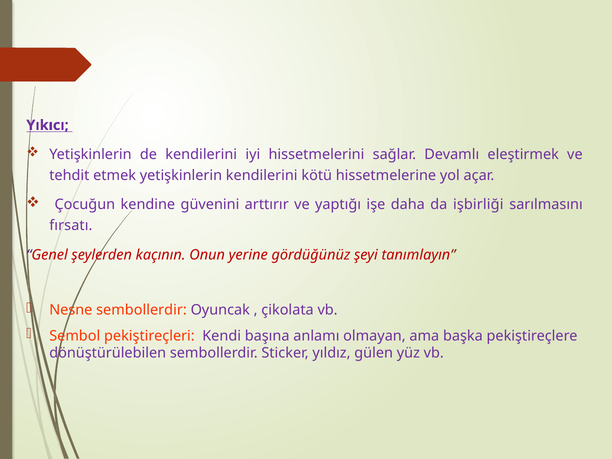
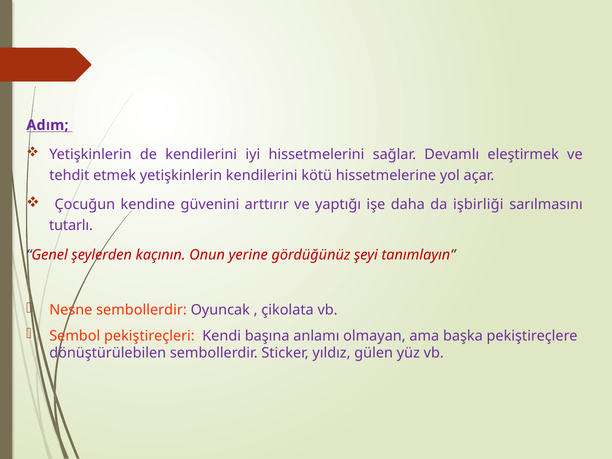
Yıkıcı: Yıkıcı -> Adım
fırsatı: fırsatı -> tutarlı
